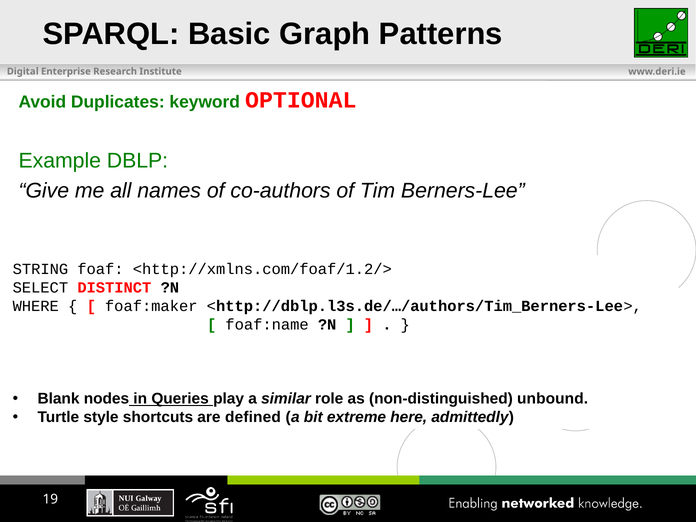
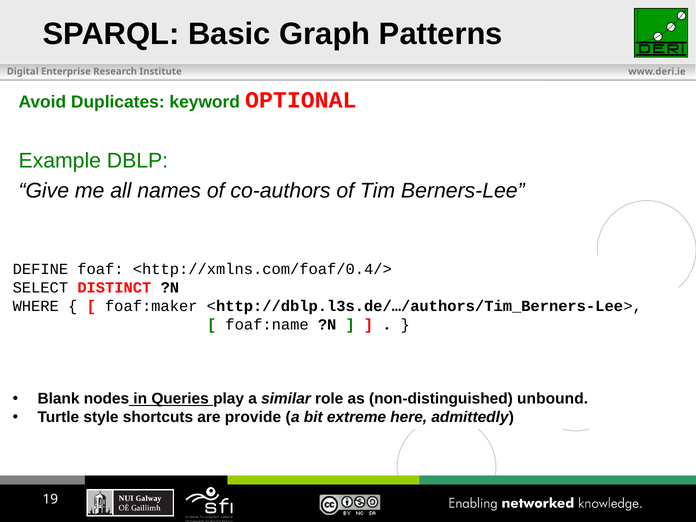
STRING: STRING -> DEFINE
<http://xmlns.com/foaf/1.2/>: <http://xmlns.com/foaf/1.2/> -> <http://xmlns.com/foaf/0.4/>
defined: defined -> provide
